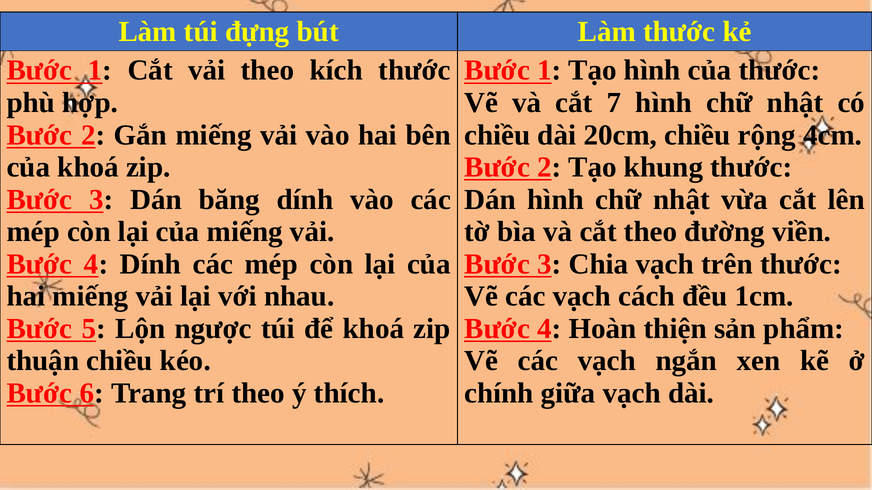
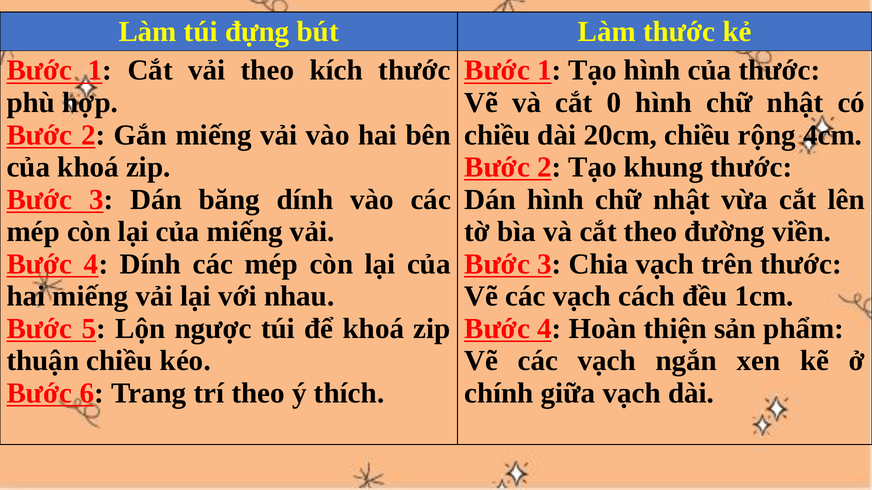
7: 7 -> 0
